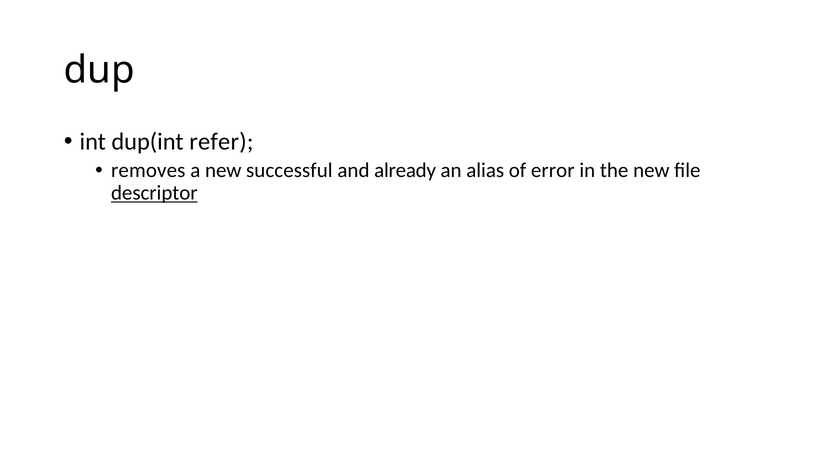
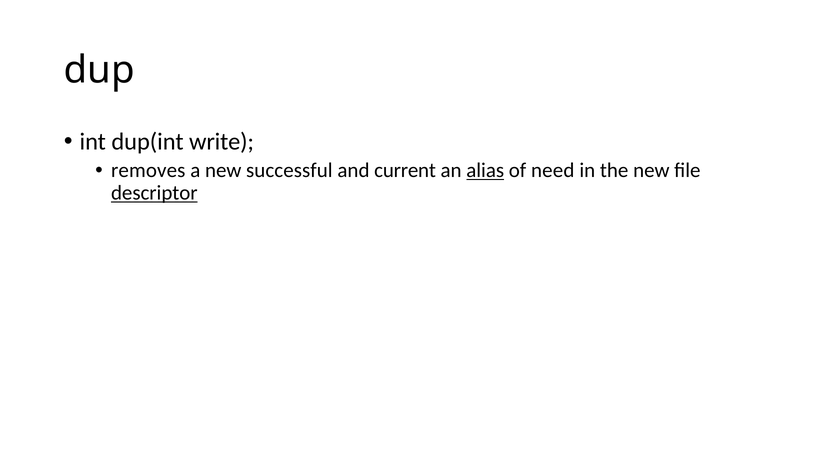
refer: refer -> write
already: already -> current
alias underline: none -> present
error: error -> need
